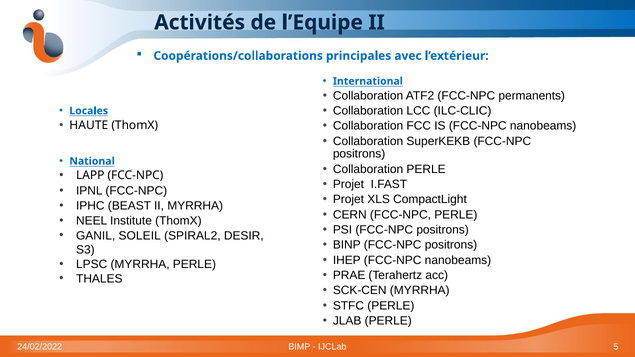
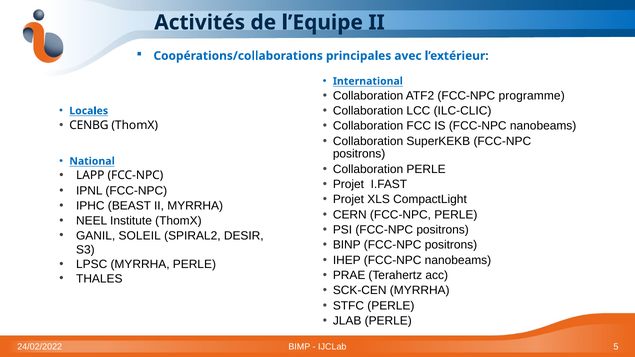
permanents: permanents -> programme
HAUTE: HAUTE -> CENBG
